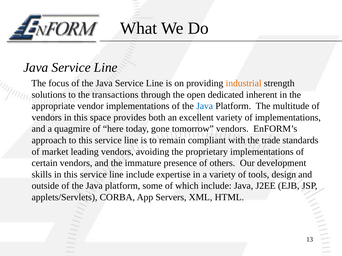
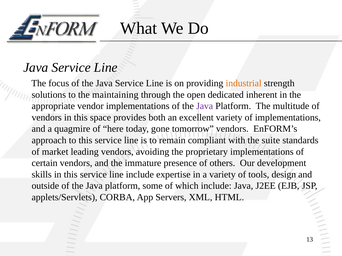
transactions: transactions -> maintaining
Java at (205, 106) colour: blue -> purple
trade: trade -> suite
